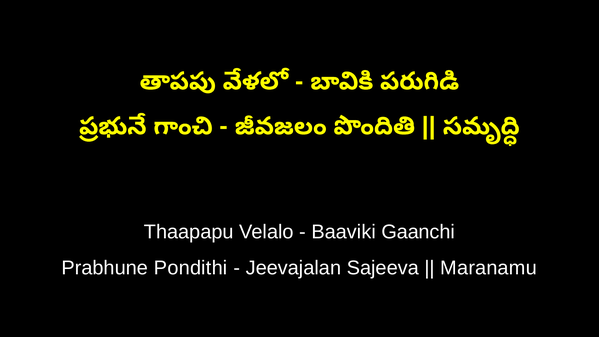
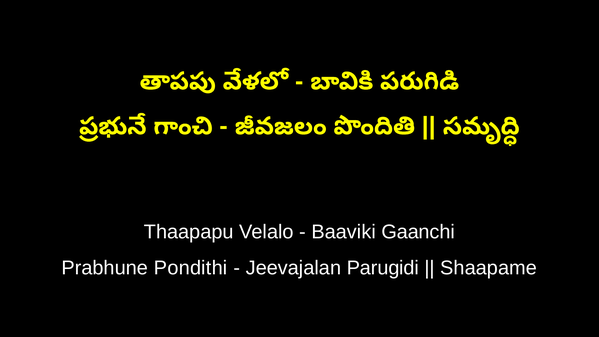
Sajeeva: Sajeeva -> Parugidi
Maranamu: Maranamu -> Shaapame
